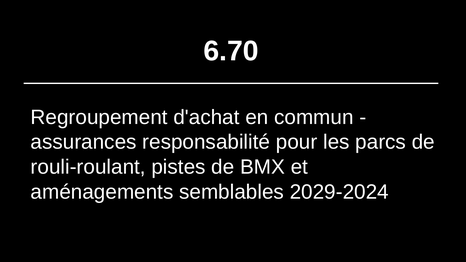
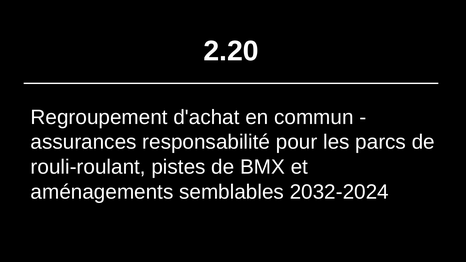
6.70: 6.70 -> 2.20
2029-2024: 2029-2024 -> 2032-2024
